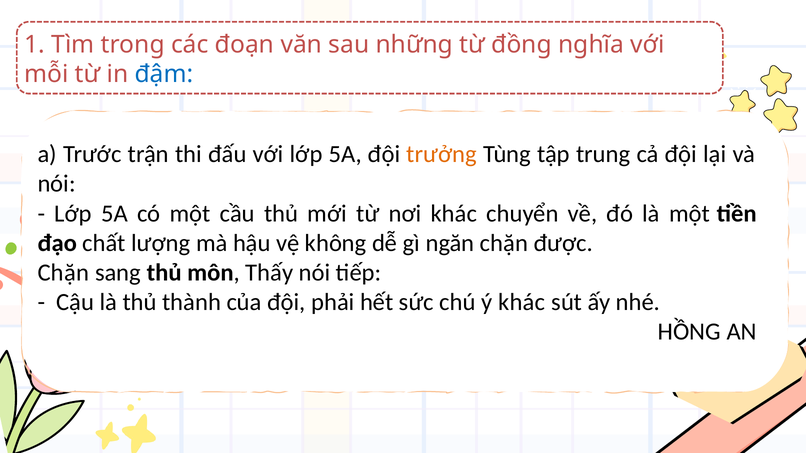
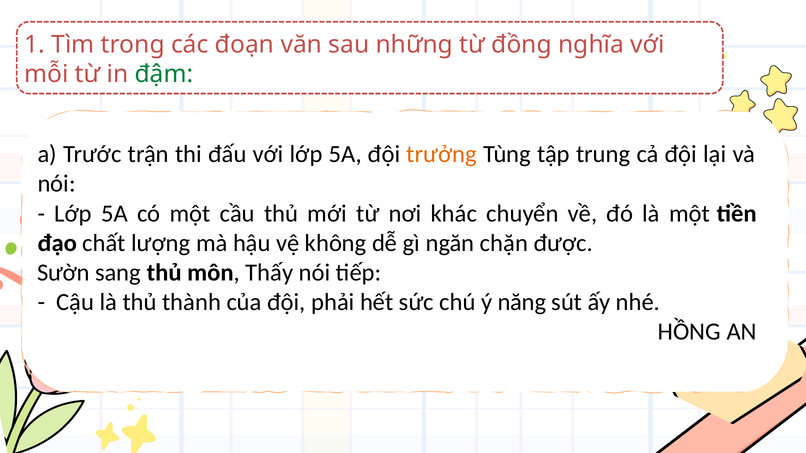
đậm colour: blue -> green
Chặn at (63, 273): Chặn -> Sườn
ý khác: khác -> năng
